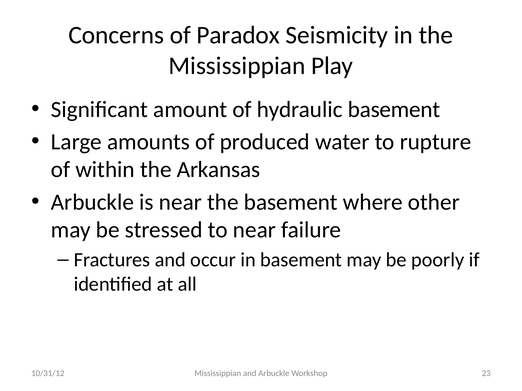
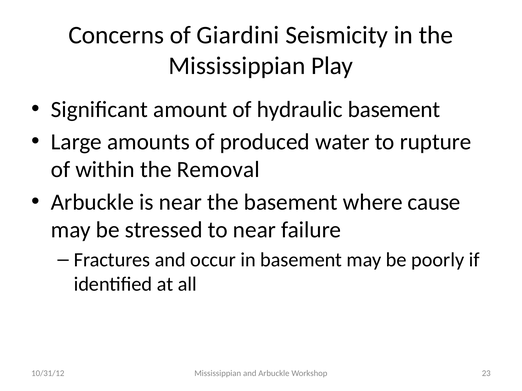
Paradox: Paradox -> Giardini
Arkansas: Arkansas -> Removal
other: other -> cause
